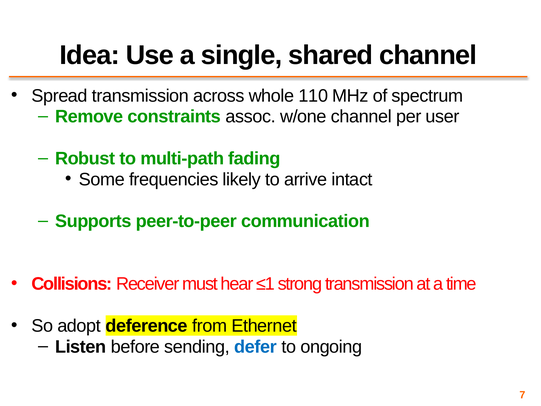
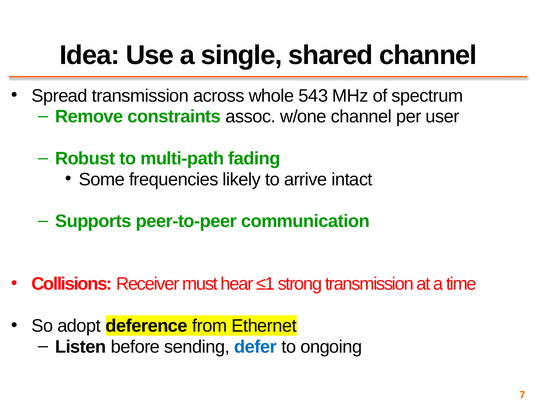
110: 110 -> 543
